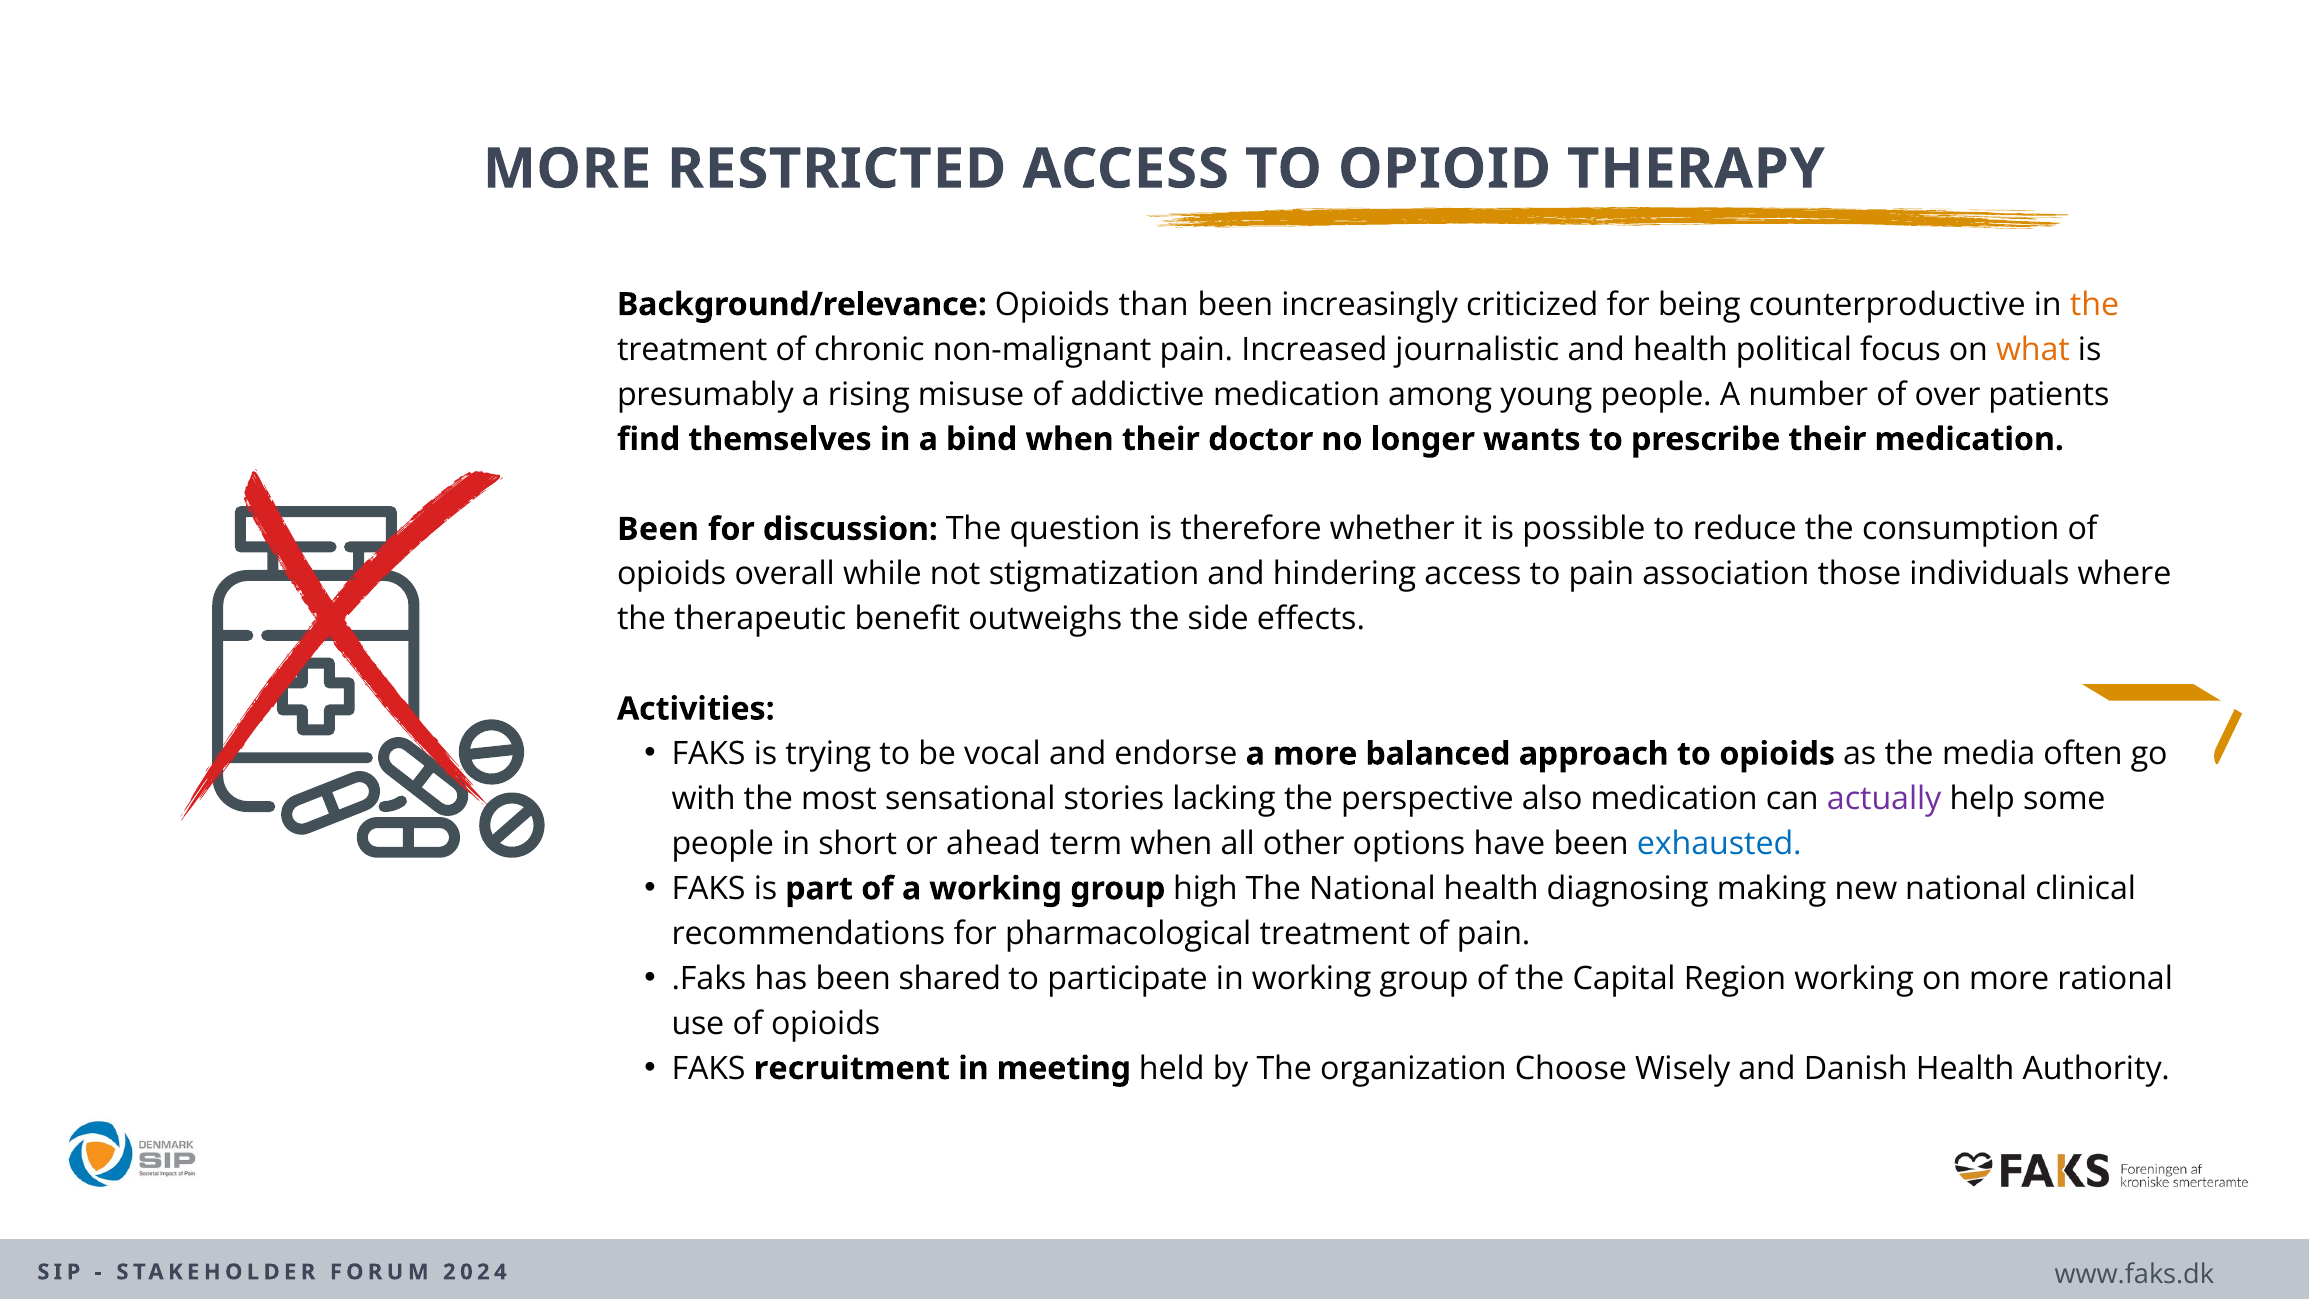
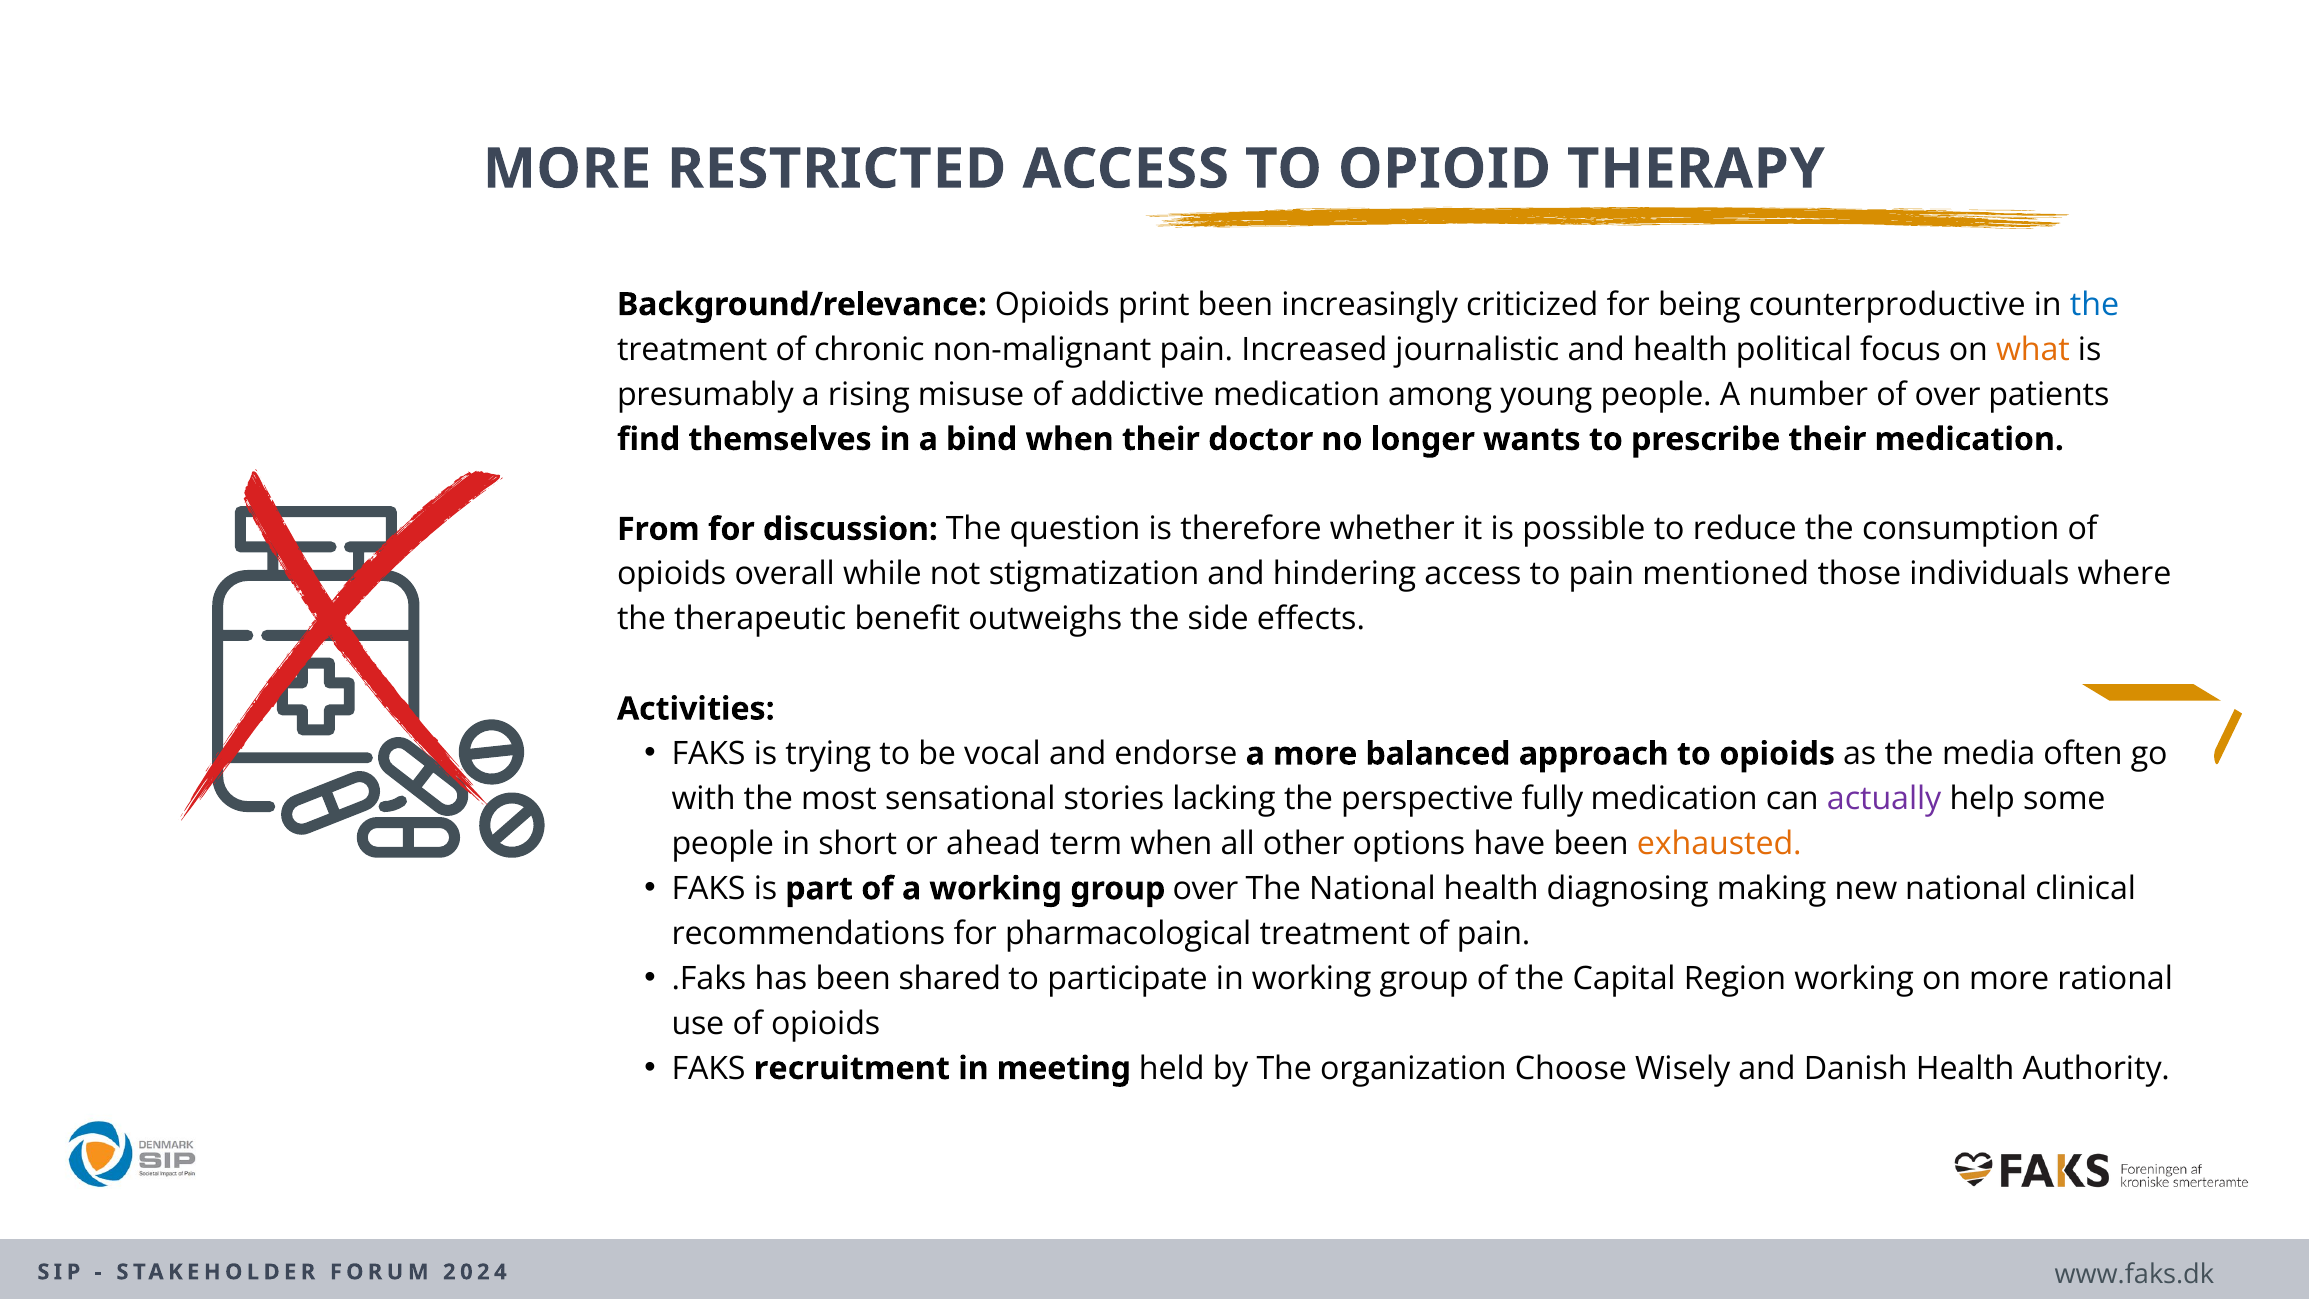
than: than -> print
the at (2095, 304) colour: orange -> blue
Been at (658, 529): Been -> From
association: association -> mentioned
also: also -> fully
exhausted colour: blue -> orange
group high: high -> over
